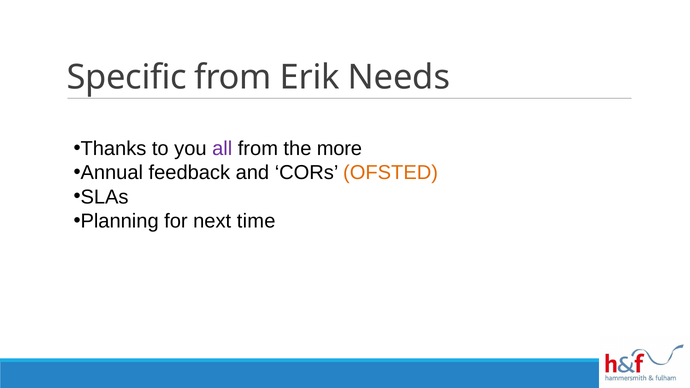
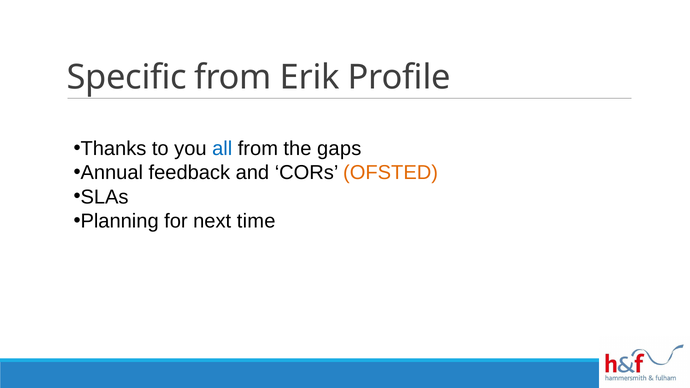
Needs: Needs -> Profile
all colour: purple -> blue
more: more -> gaps
